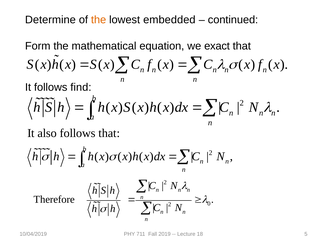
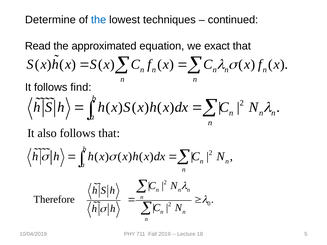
the at (99, 20) colour: orange -> blue
embedded: embedded -> techniques
Form: Form -> Read
mathematical: mathematical -> approximated
